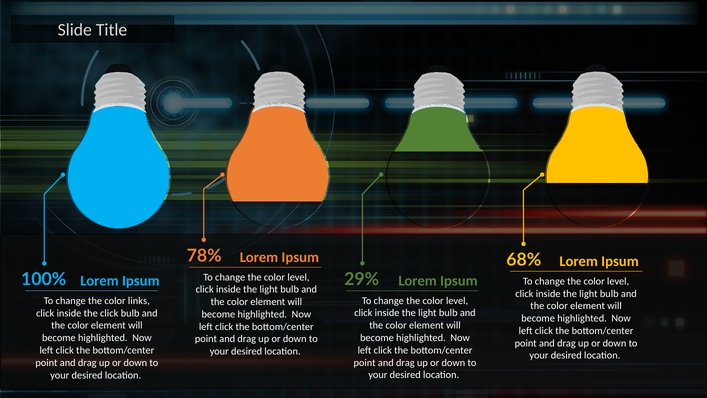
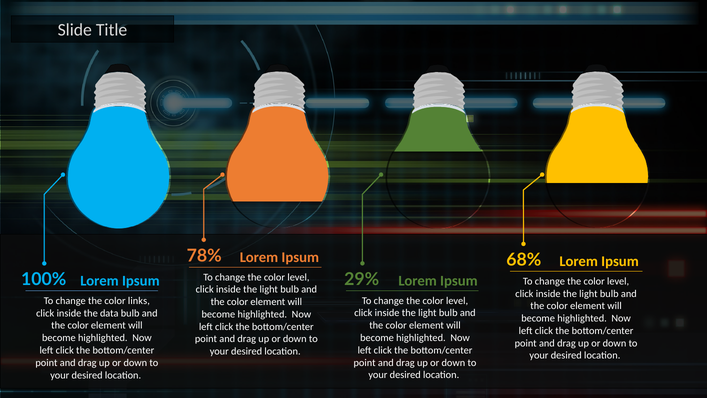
the click: click -> data
